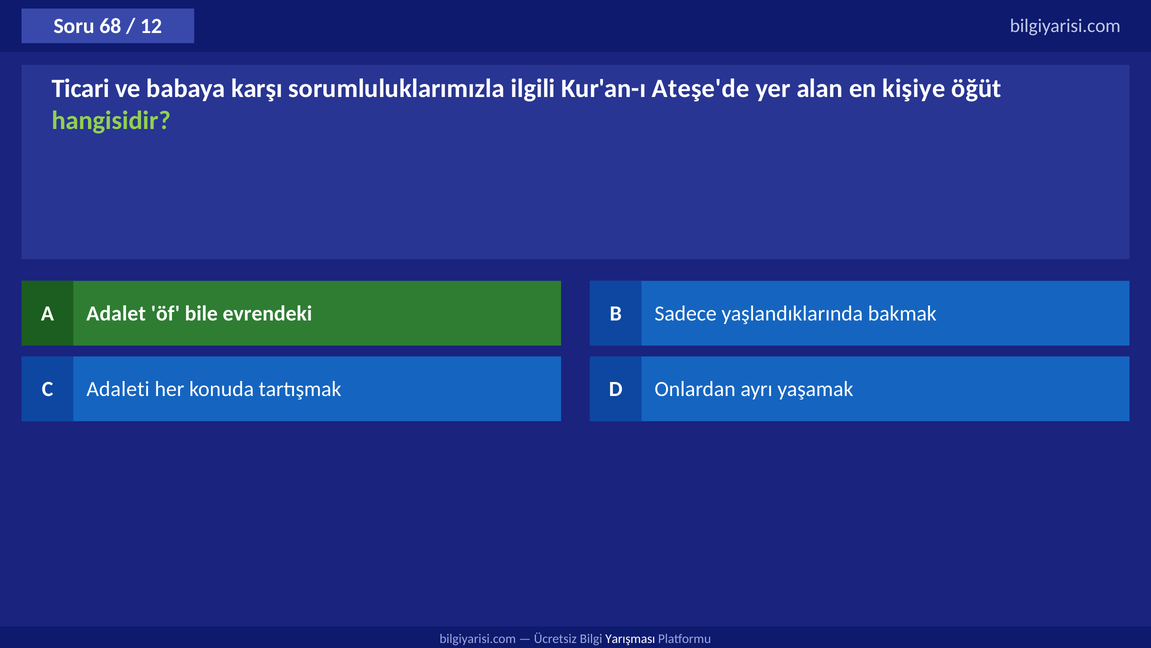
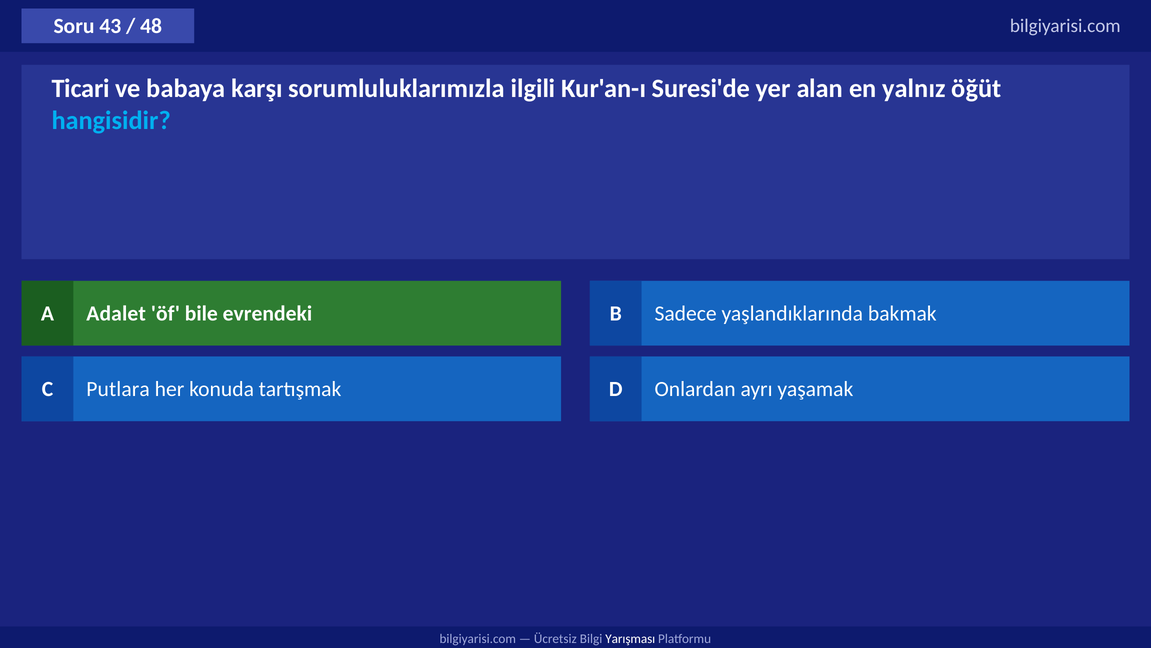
68: 68 -> 43
12: 12 -> 48
Ateşe'de: Ateşe'de -> Suresi'de
kişiye: kişiye -> yalnız
hangisidir colour: light green -> light blue
Adaleti: Adaleti -> Putlara
